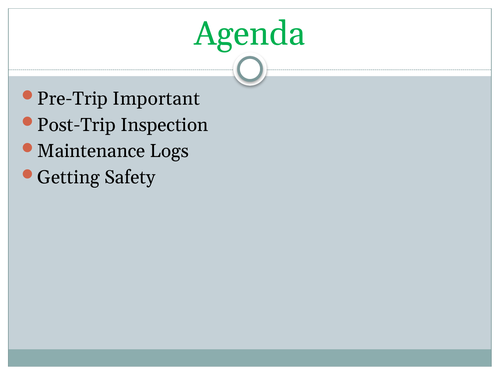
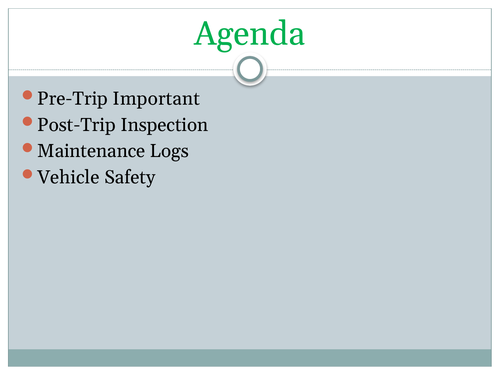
Getting: Getting -> Vehicle
